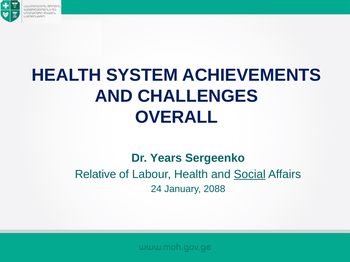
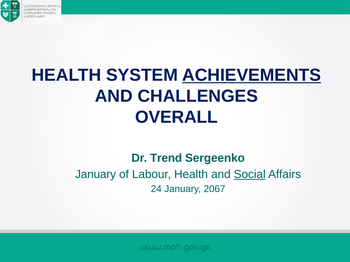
ACHIEVEMENTS underline: none -> present
Years: Years -> Trend
Relative at (96, 175): Relative -> January
2088: 2088 -> 2067
